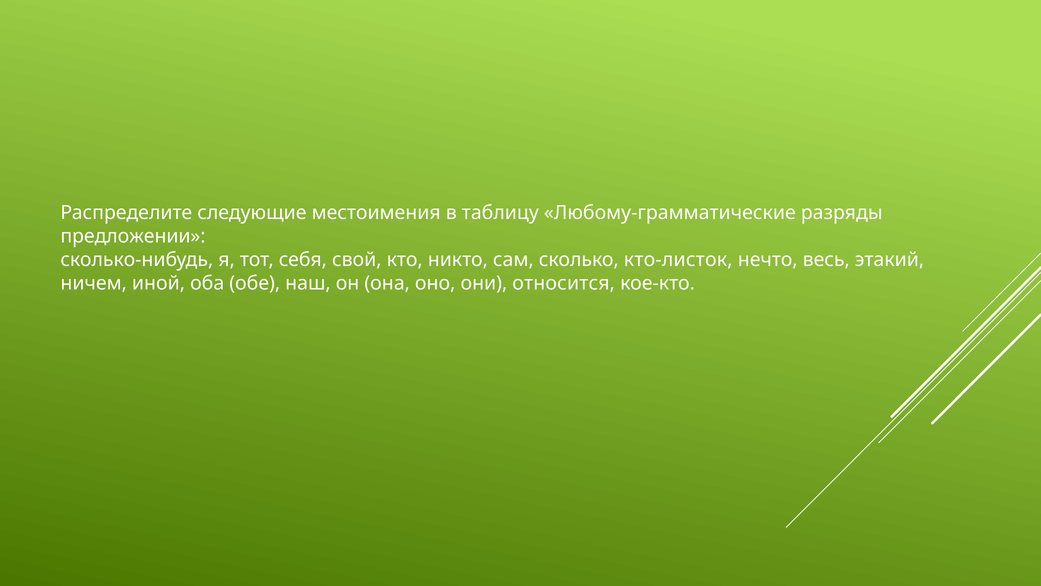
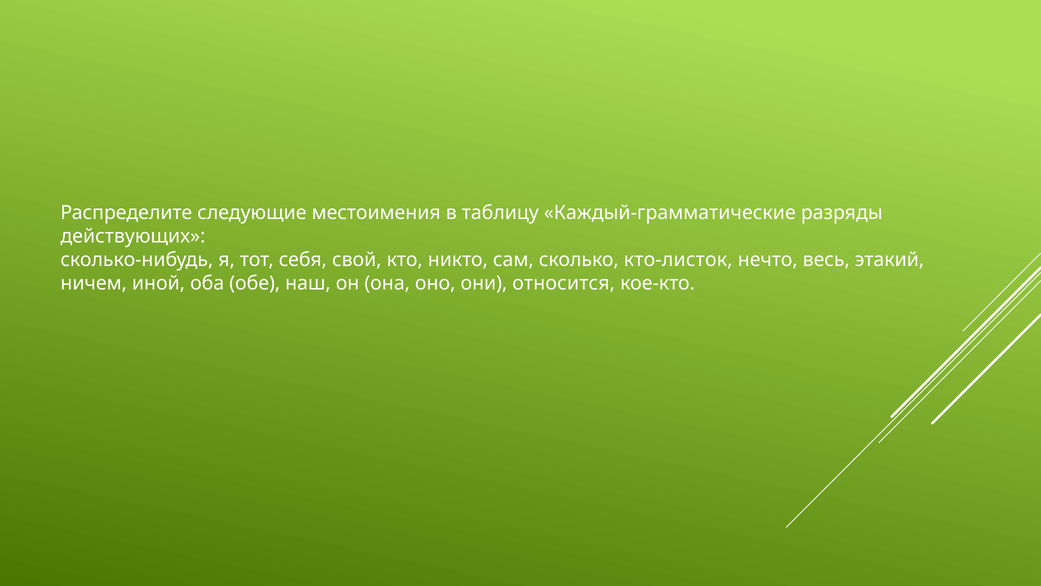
Любому-грамматические: Любому-грамматические -> Каждый-грамматические
предложении: предложении -> действующих
